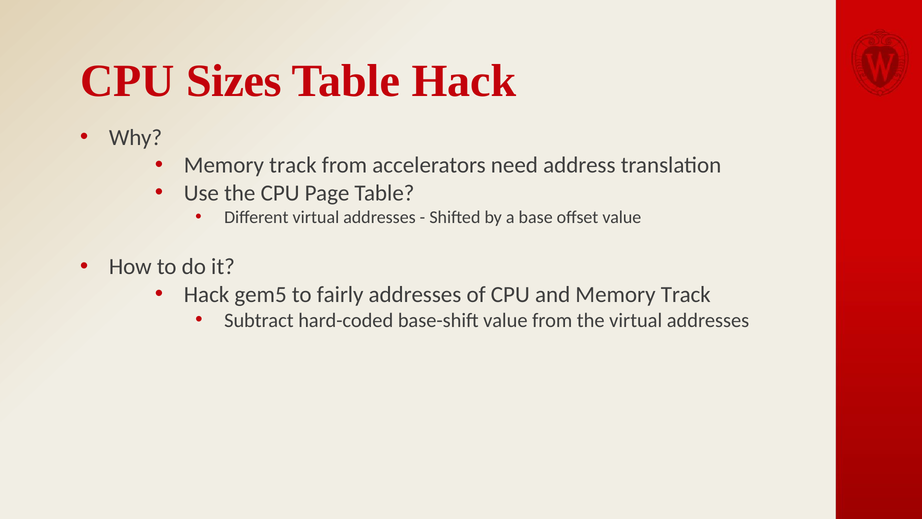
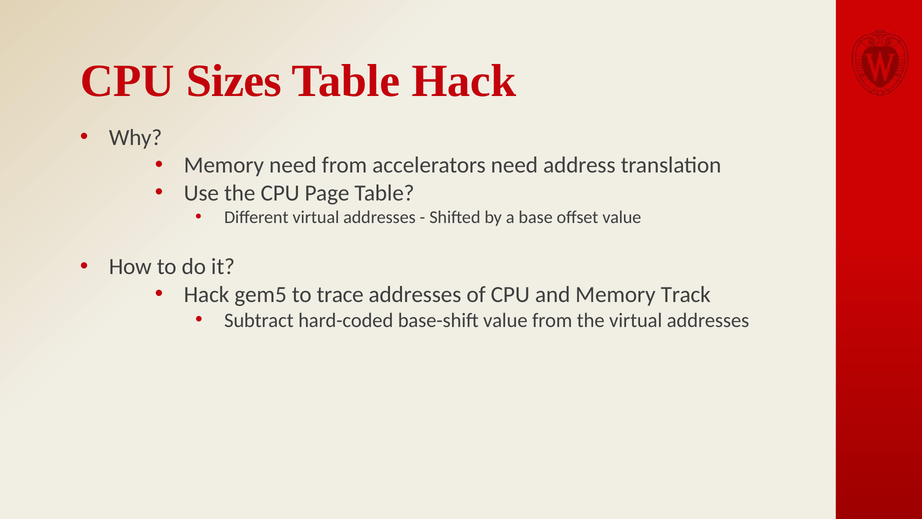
track at (293, 165): track -> need
fairly: fairly -> trace
